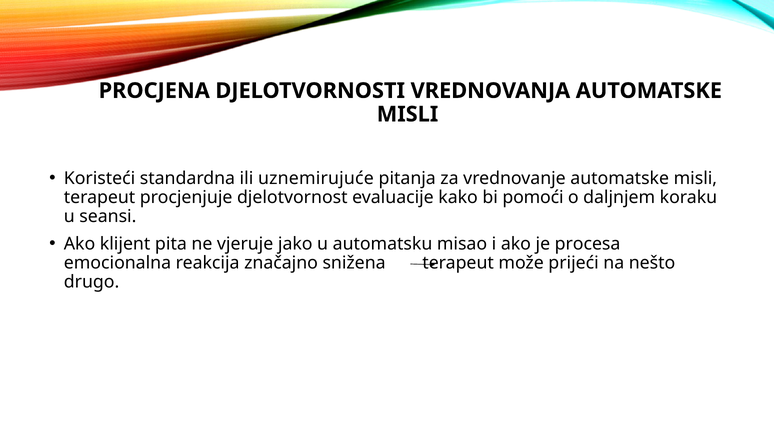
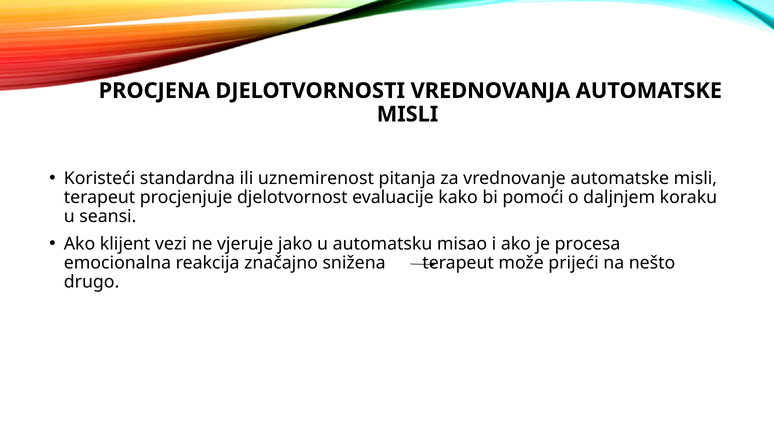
uznemirujuće: uznemirujuće -> uznemirenost
pita: pita -> vezi
